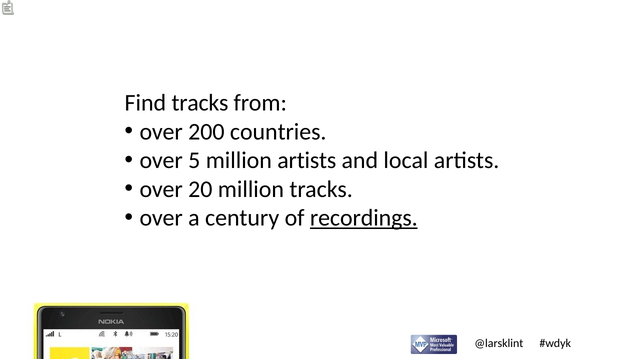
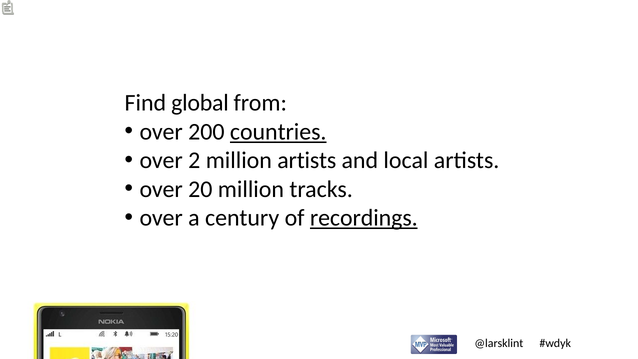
Find tracks: tracks -> global
countries underline: none -> present
5: 5 -> 2
